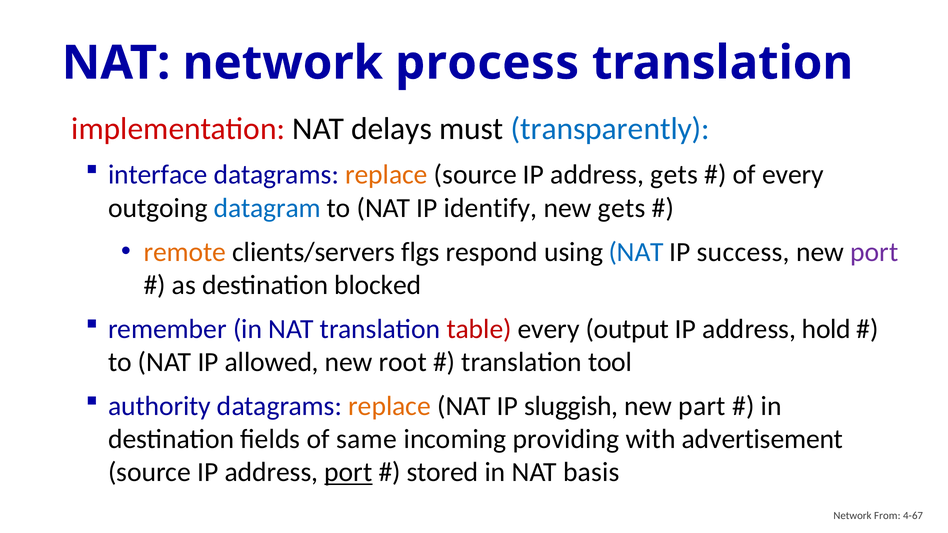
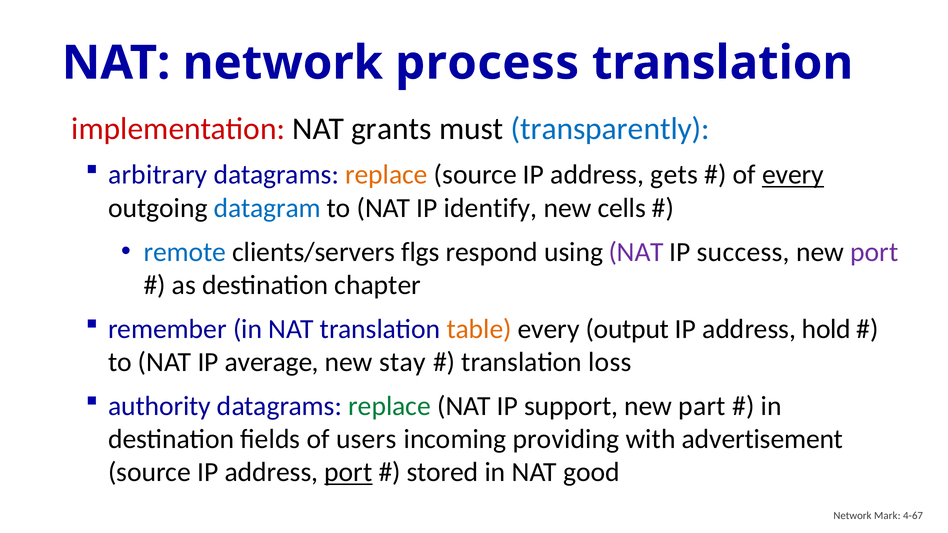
delays: delays -> grants
interface: interface -> arbitrary
every at (793, 175) underline: none -> present
new gets: gets -> cells
remote colour: orange -> blue
NAT at (636, 252) colour: blue -> purple
blocked: blocked -> chapter
table colour: red -> orange
allowed: allowed -> average
root: root -> stay
tool: tool -> loss
replace at (390, 406) colour: orange -> green
sluggish: sluggish -> support
same: same -> users
basis: basis -> good
From: From -> Mark
